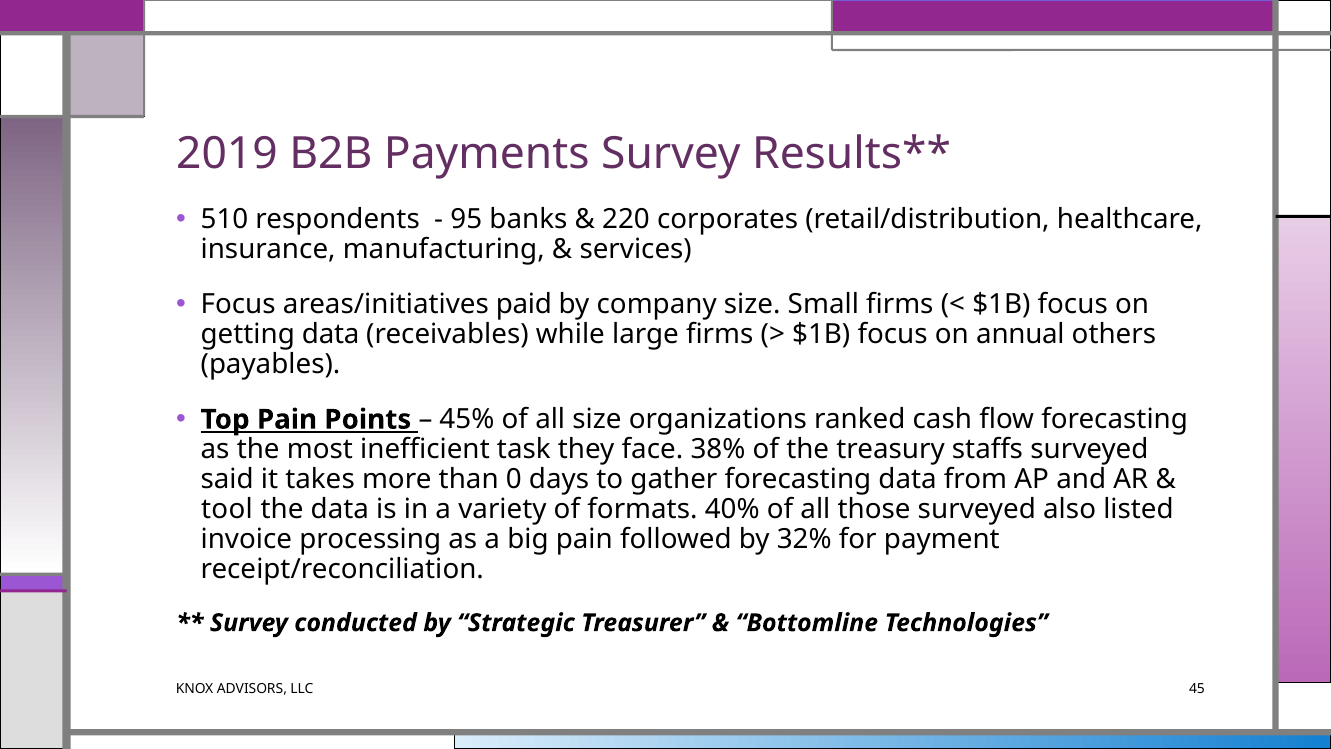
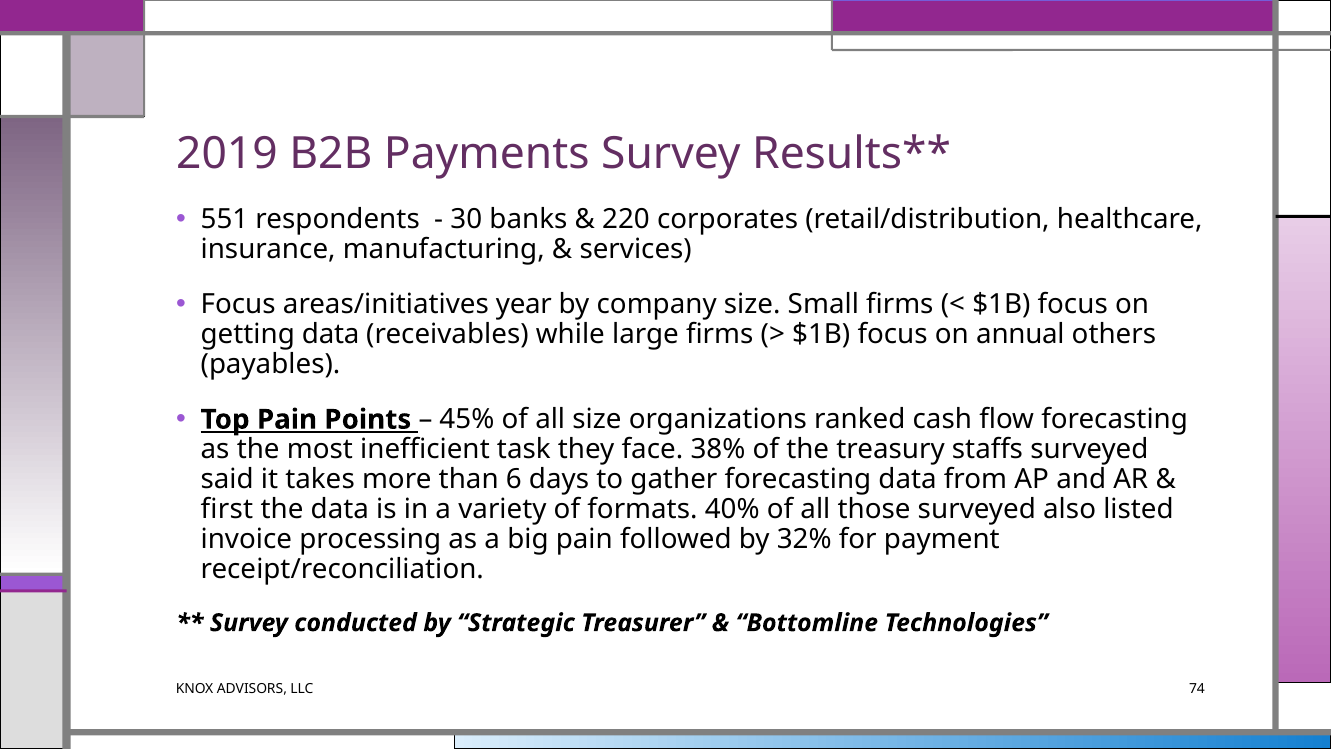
510: 510 -> 551
95: 95 -> 30
paid: paid -> year
0: 0 -> 6
tool: tool -> first
45: 45 -> 74
